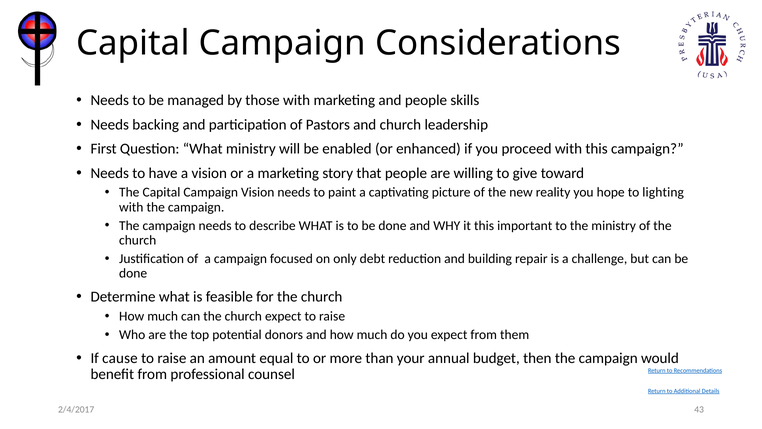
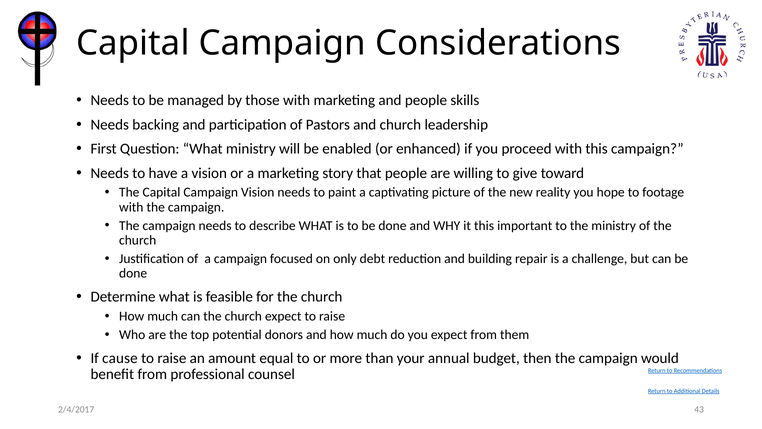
lighting: lighting -> footage
